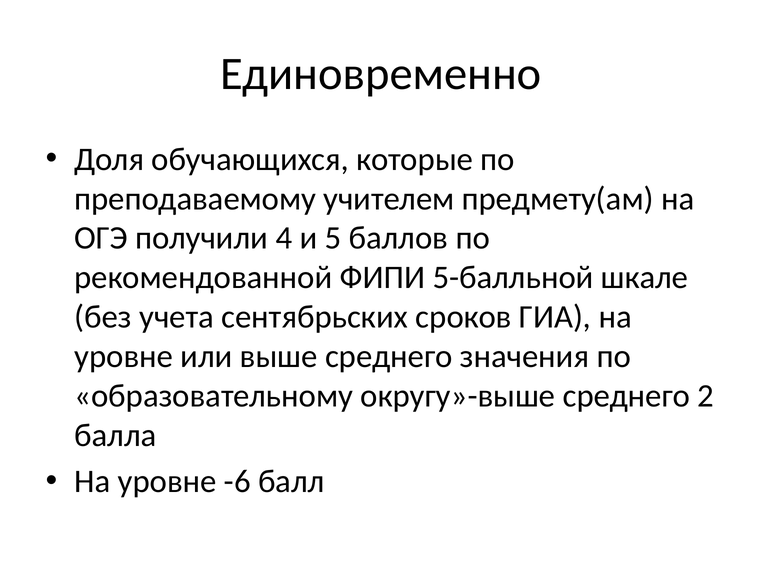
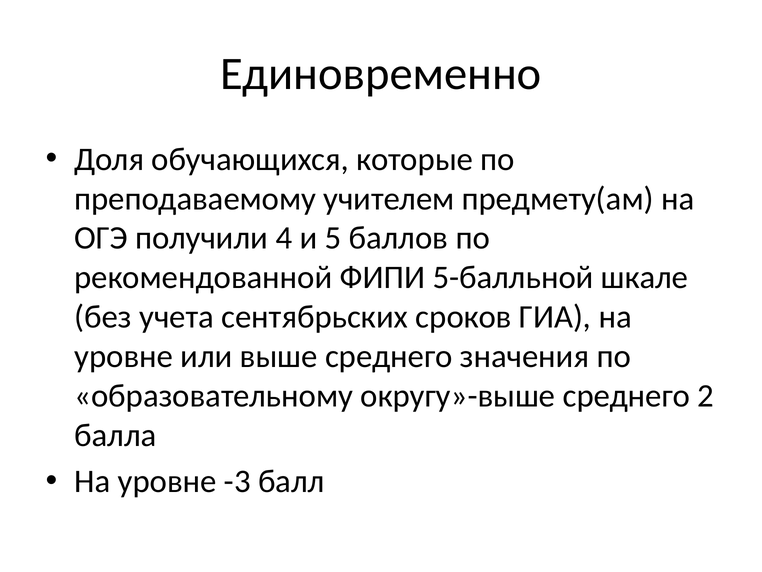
-6: -6 -> -3
